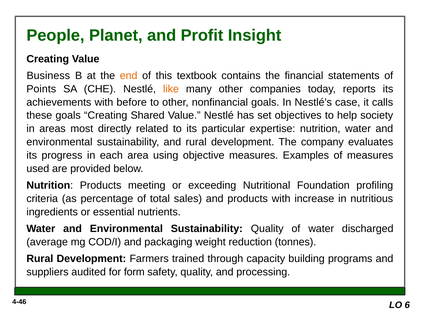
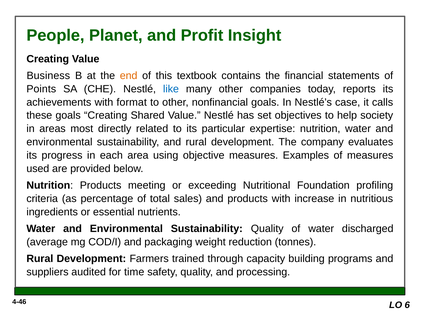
like colour: orange -> blue
before: before -> format
form: form -> time
